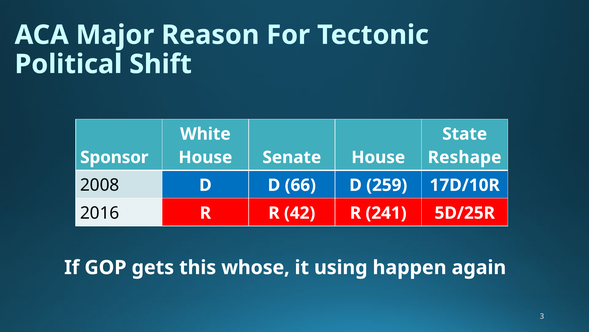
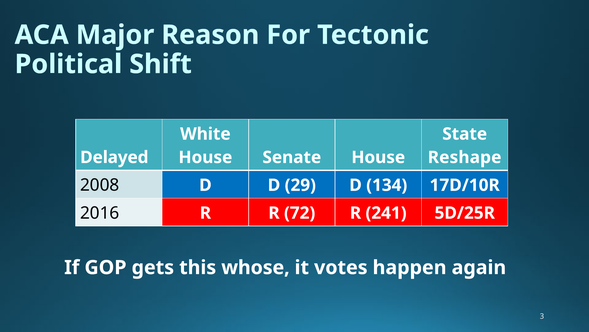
Sponsor: Sponsor -> Delayed
66: 66 -> 29
259: 259 -> 134
42: 42 -> 72
using: using -> votes
